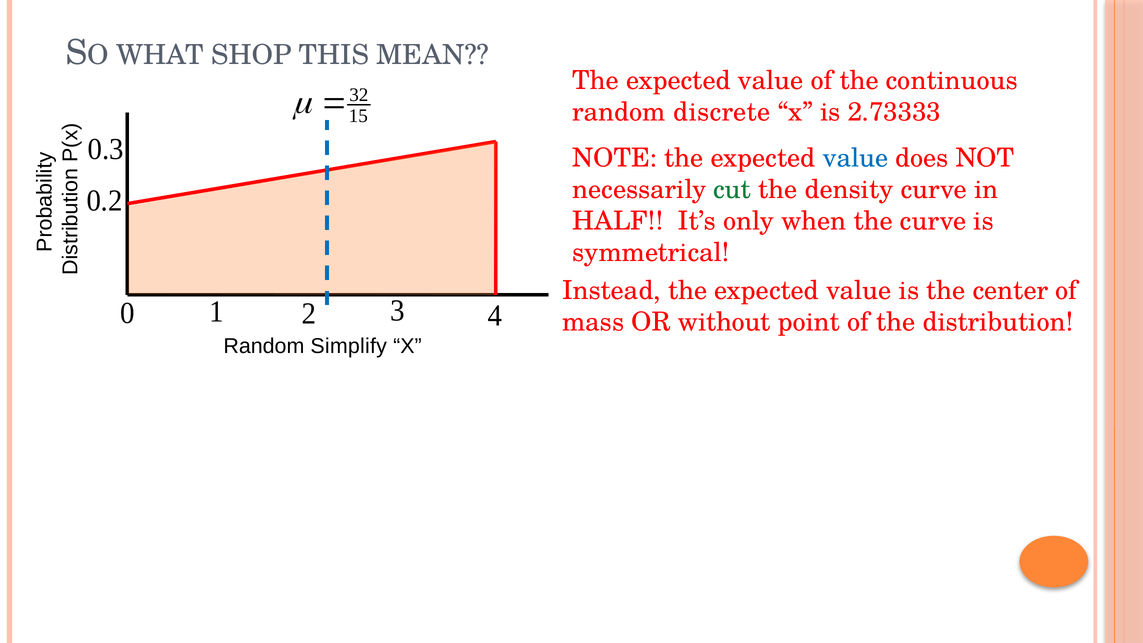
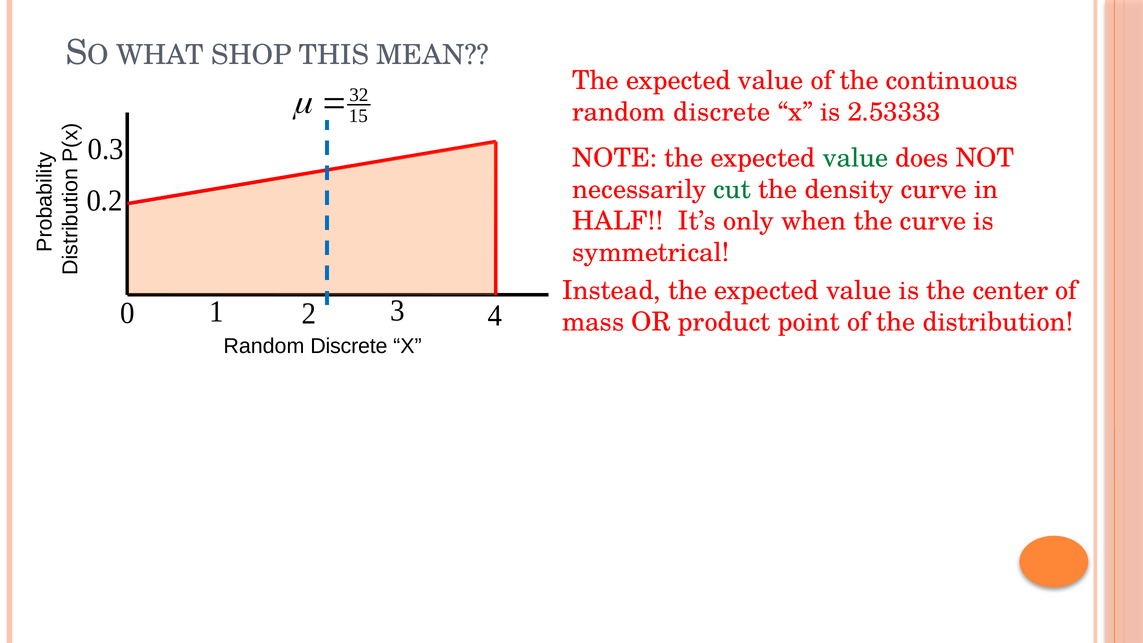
2.73333: 2.73333 -> 2.53333
value at (855, 158) colour: blue -> green
without: without -> product
Simplify at (349, 346): Simplify -> Discrete
